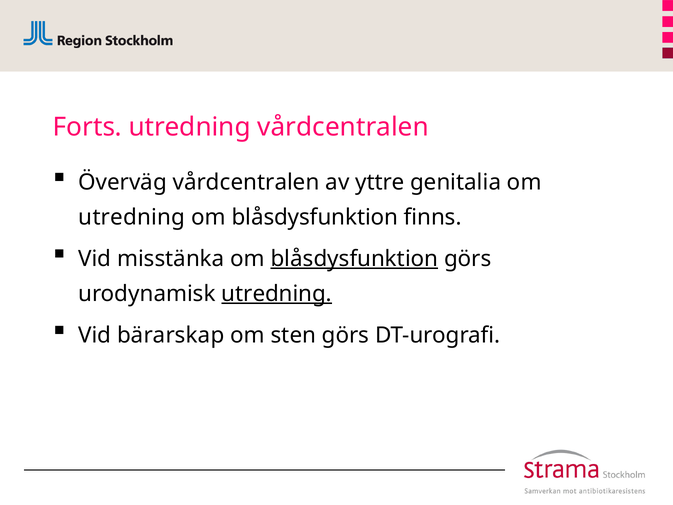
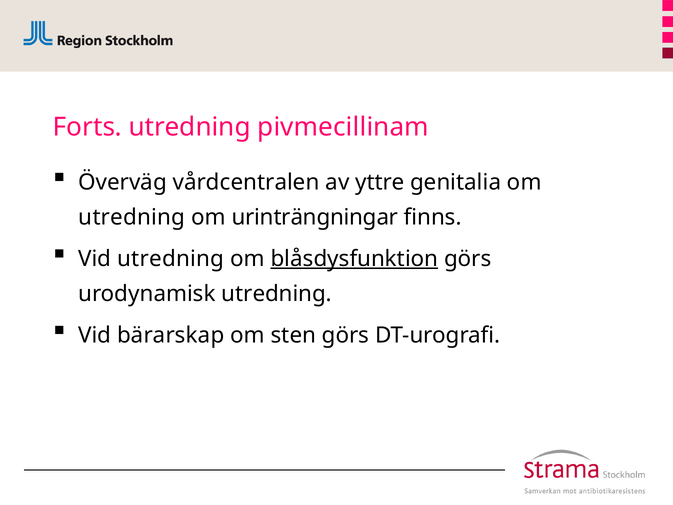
utredning vårdcentralen: vårdcentralen -> pivmecillinam
blåsdysfunktion at (315, 217): blåsdysfunktion -> urinträngningar
Vid misstänka: misstänka -> utredning
utredning at (277, 294) underline: present -> none
